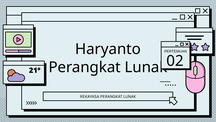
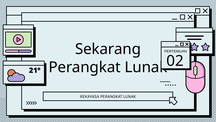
Haryanto: Haryanto -> Sekarang
